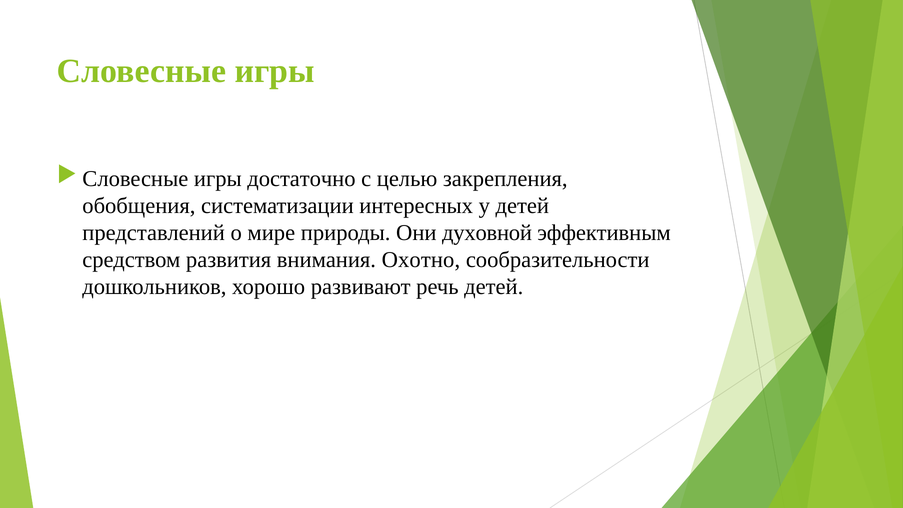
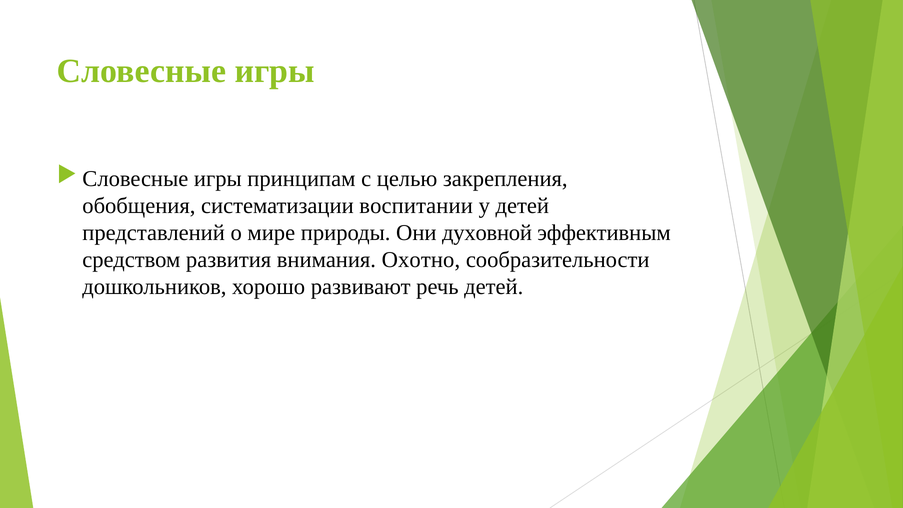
достаточно: достаточно -> принципам
интересных: интересных -> воспитании
